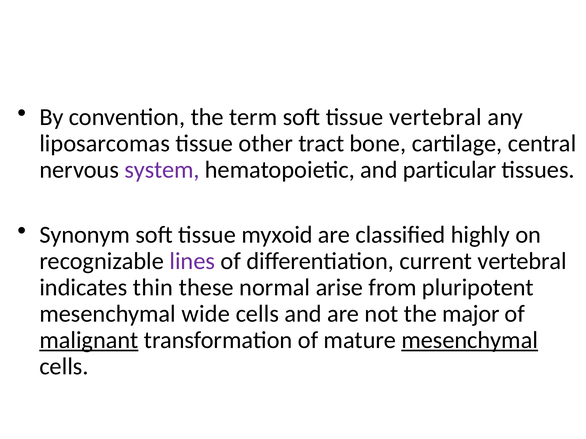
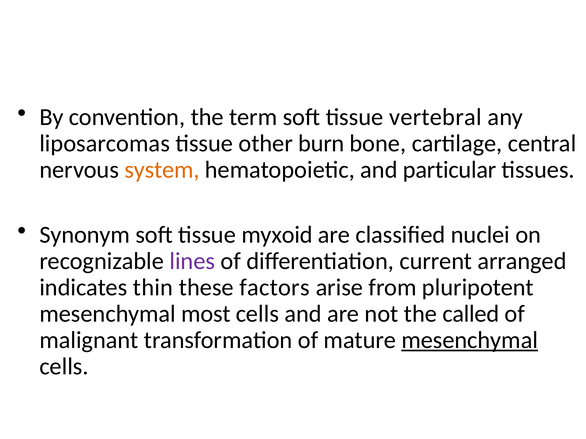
tract: tract -> burn
system colour: purple -> orange
highly: highly -> nuclei
current vertebral: vertebral -> arranged
normal: normal -> factors
wide: wide -> most
major: major -> called
malignant underline: present -> none
